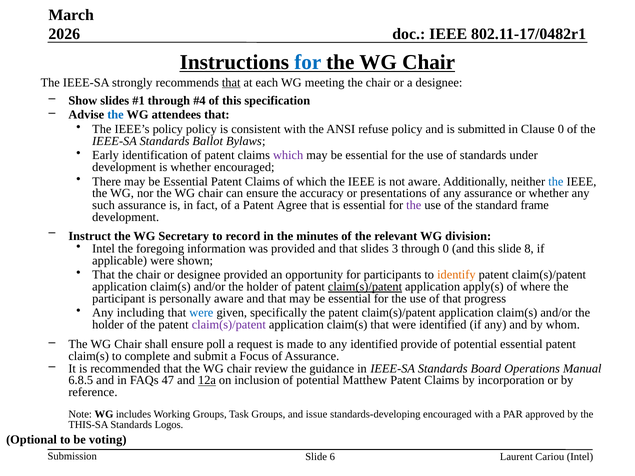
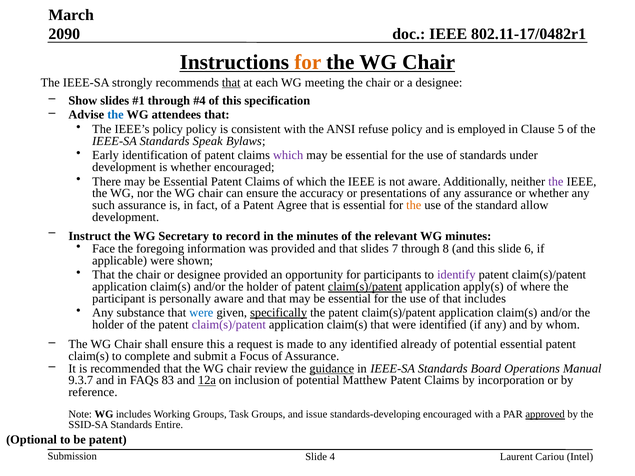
2026: 2026 -> 2090
for at (308, 62) colour: blue -> orange
submitted: submitted -> employed
Clause 0: 0 -> 5
Ballot: Ballot -> Speak
the at (556, 182) colour: blue -> purple
the at (414, 205) colour: purple -> orange
frame: frame -> allow
WG division: division -> minutes
Intel at (104, 249): Intel -> Face
3: 3 -> 7
through 0: 0 -> 8
8: 8 -> 6
identify colour: orange -> purple
that progress: progress -> includes
including: including -> substance
specifically underline: none -> present
ensure poll: poll -> this
provide: provide -> already
guidance underline: none -> present
6.8.5: 6.8.5 -> 9.3.7
47: 47 -> 83
approved underline: none -> present
THIS-SA: THIS-SA -> SSID-SA
Logos: Logos -> Entire
be voting: voting -> patent
6: 6 -> 4
